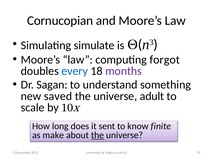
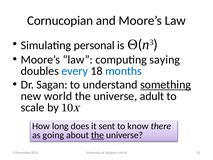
simulate: simulate -> personal
forgot: forgot -> saying
months colour: purple -> blue
something underline: none -> present
saved: saved -> world
finite: finite -> there
make: make -> going
